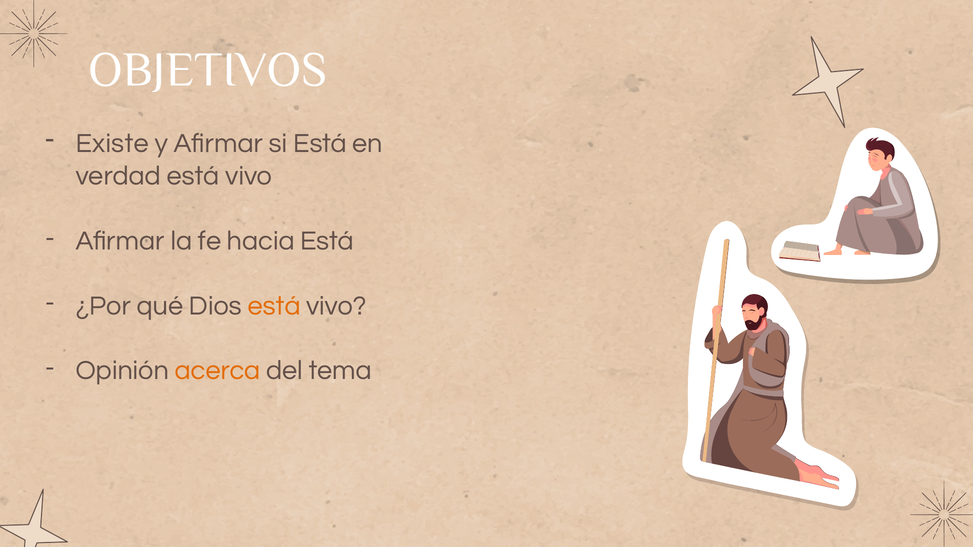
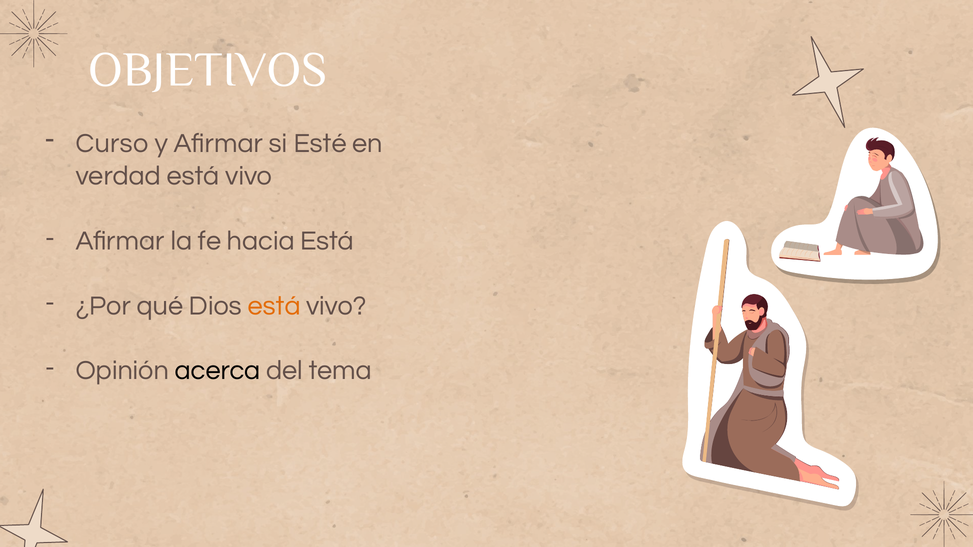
Existe: Existe -> Curso
si Está: Está -> Esté
acerca colour: orange -> black
